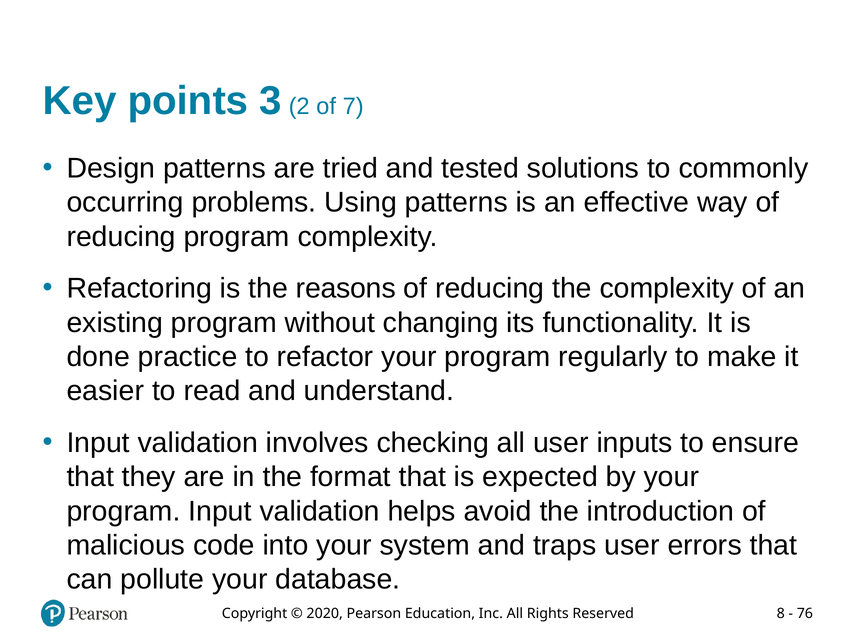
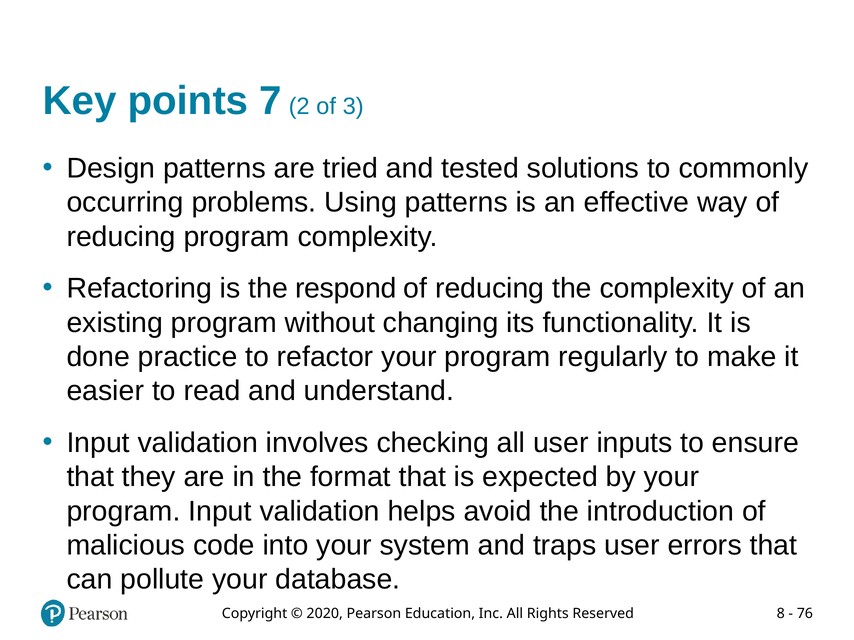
3: 3 -> 7
7: 7 -> 3
reasons: reasons -> respond
